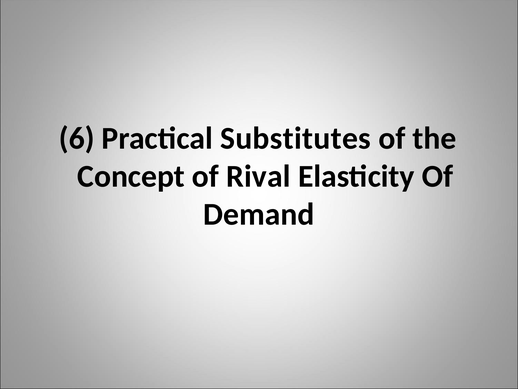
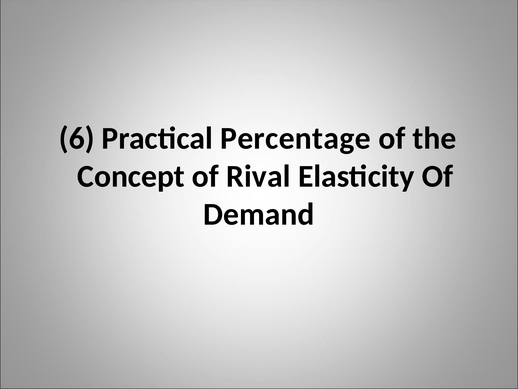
Substitutes: Substitutes -> Percentage
